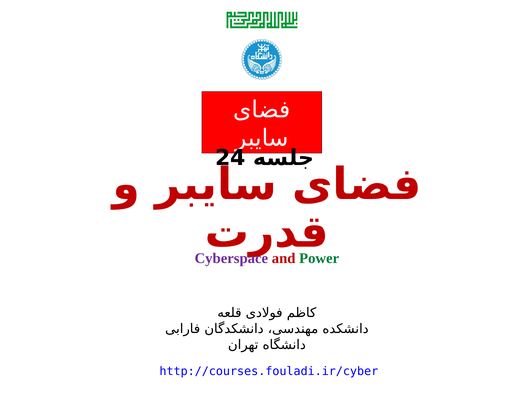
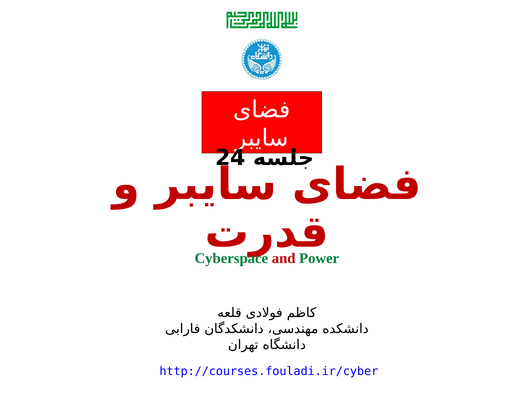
Cyberspace colour: purple -> green
